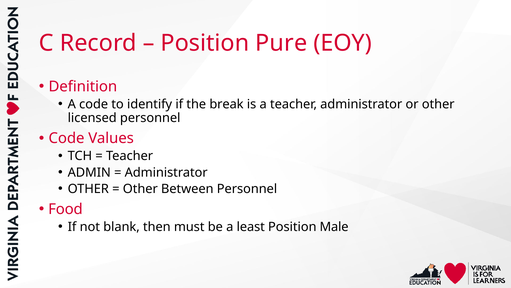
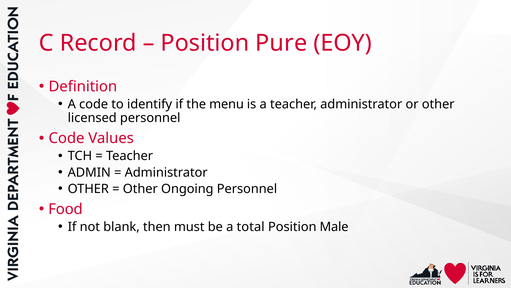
break: break -> menu
Between: Between -> Ongoing
least: least -> total
